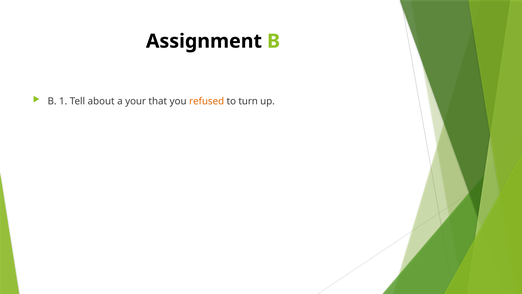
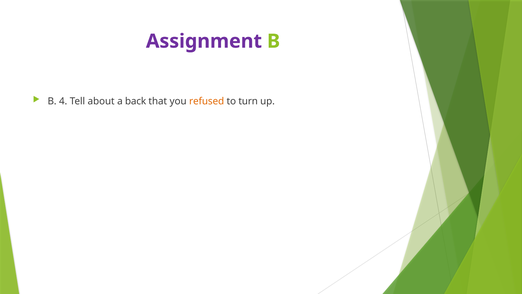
Assignment colour: black -> purple
1: 1 -> 4
your: your -> back
